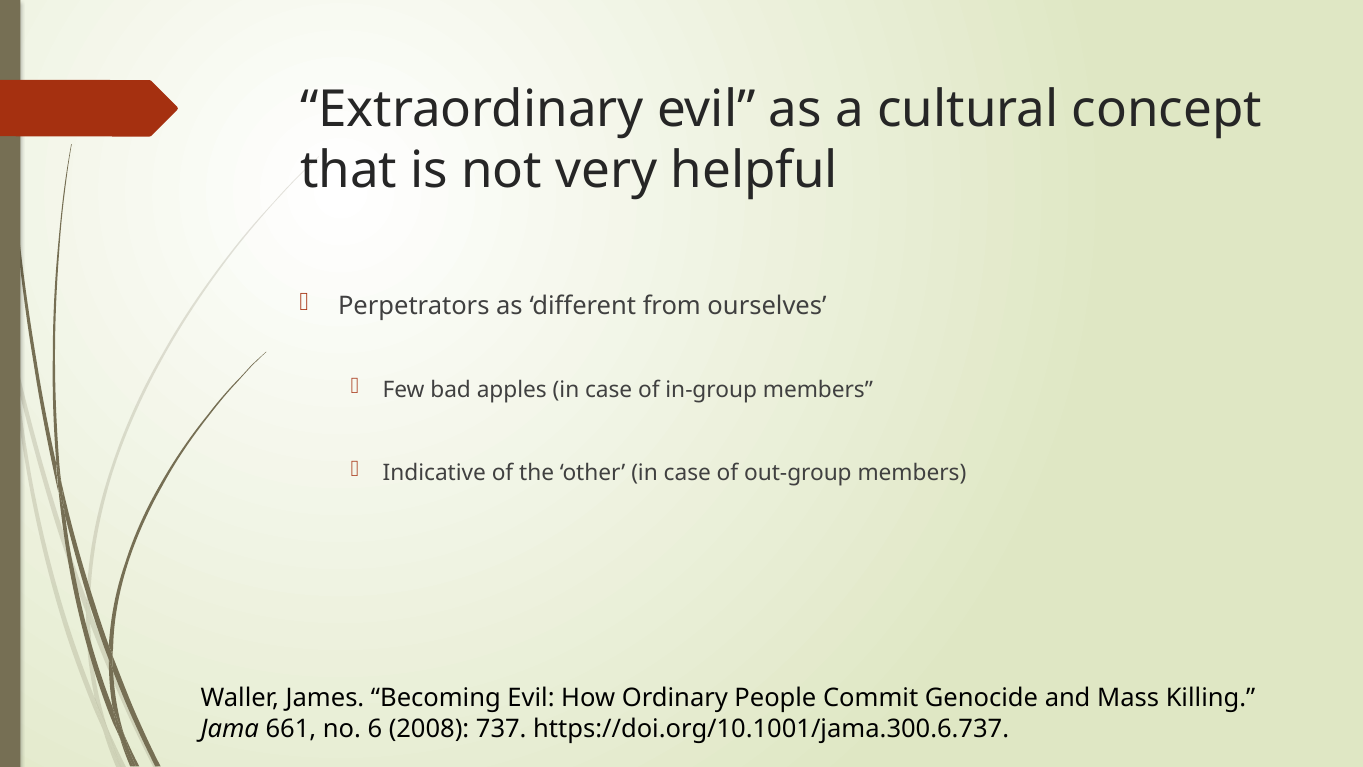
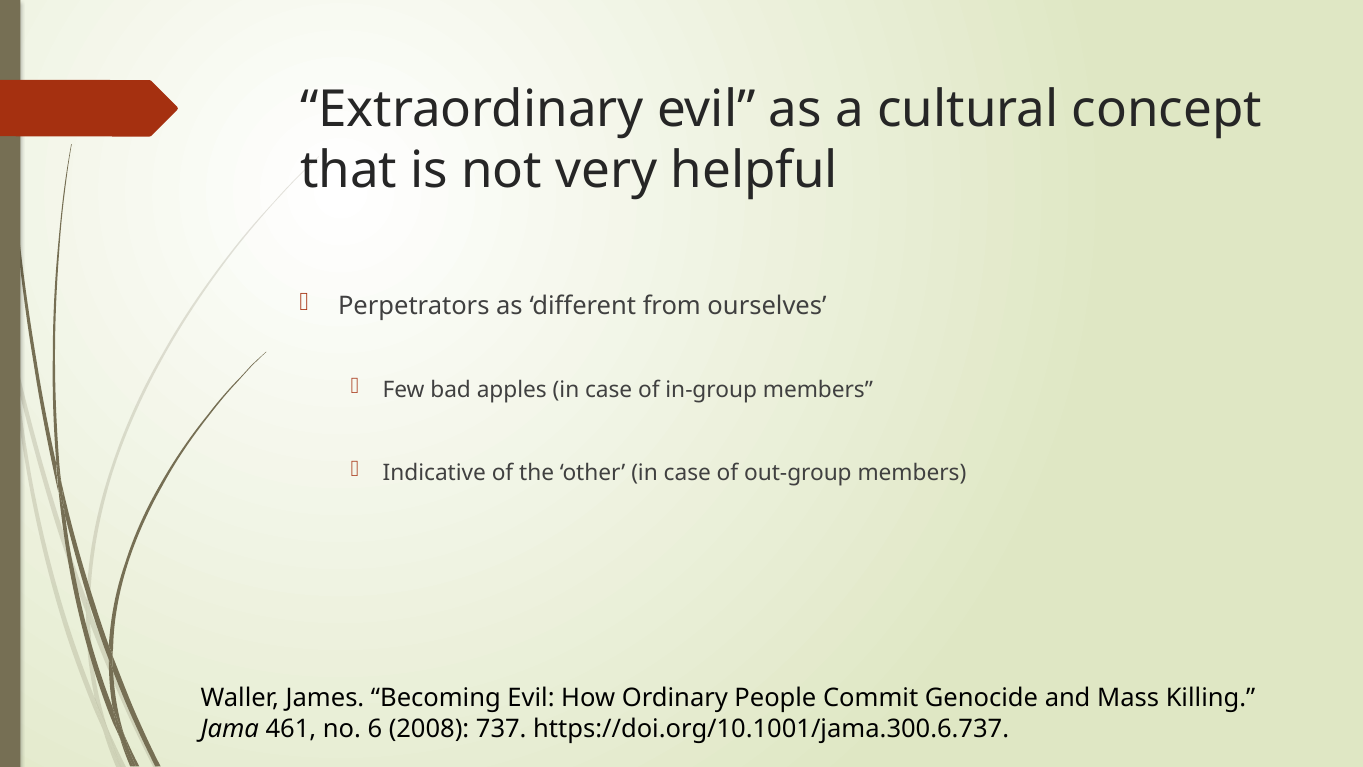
661: 661 -> 461
